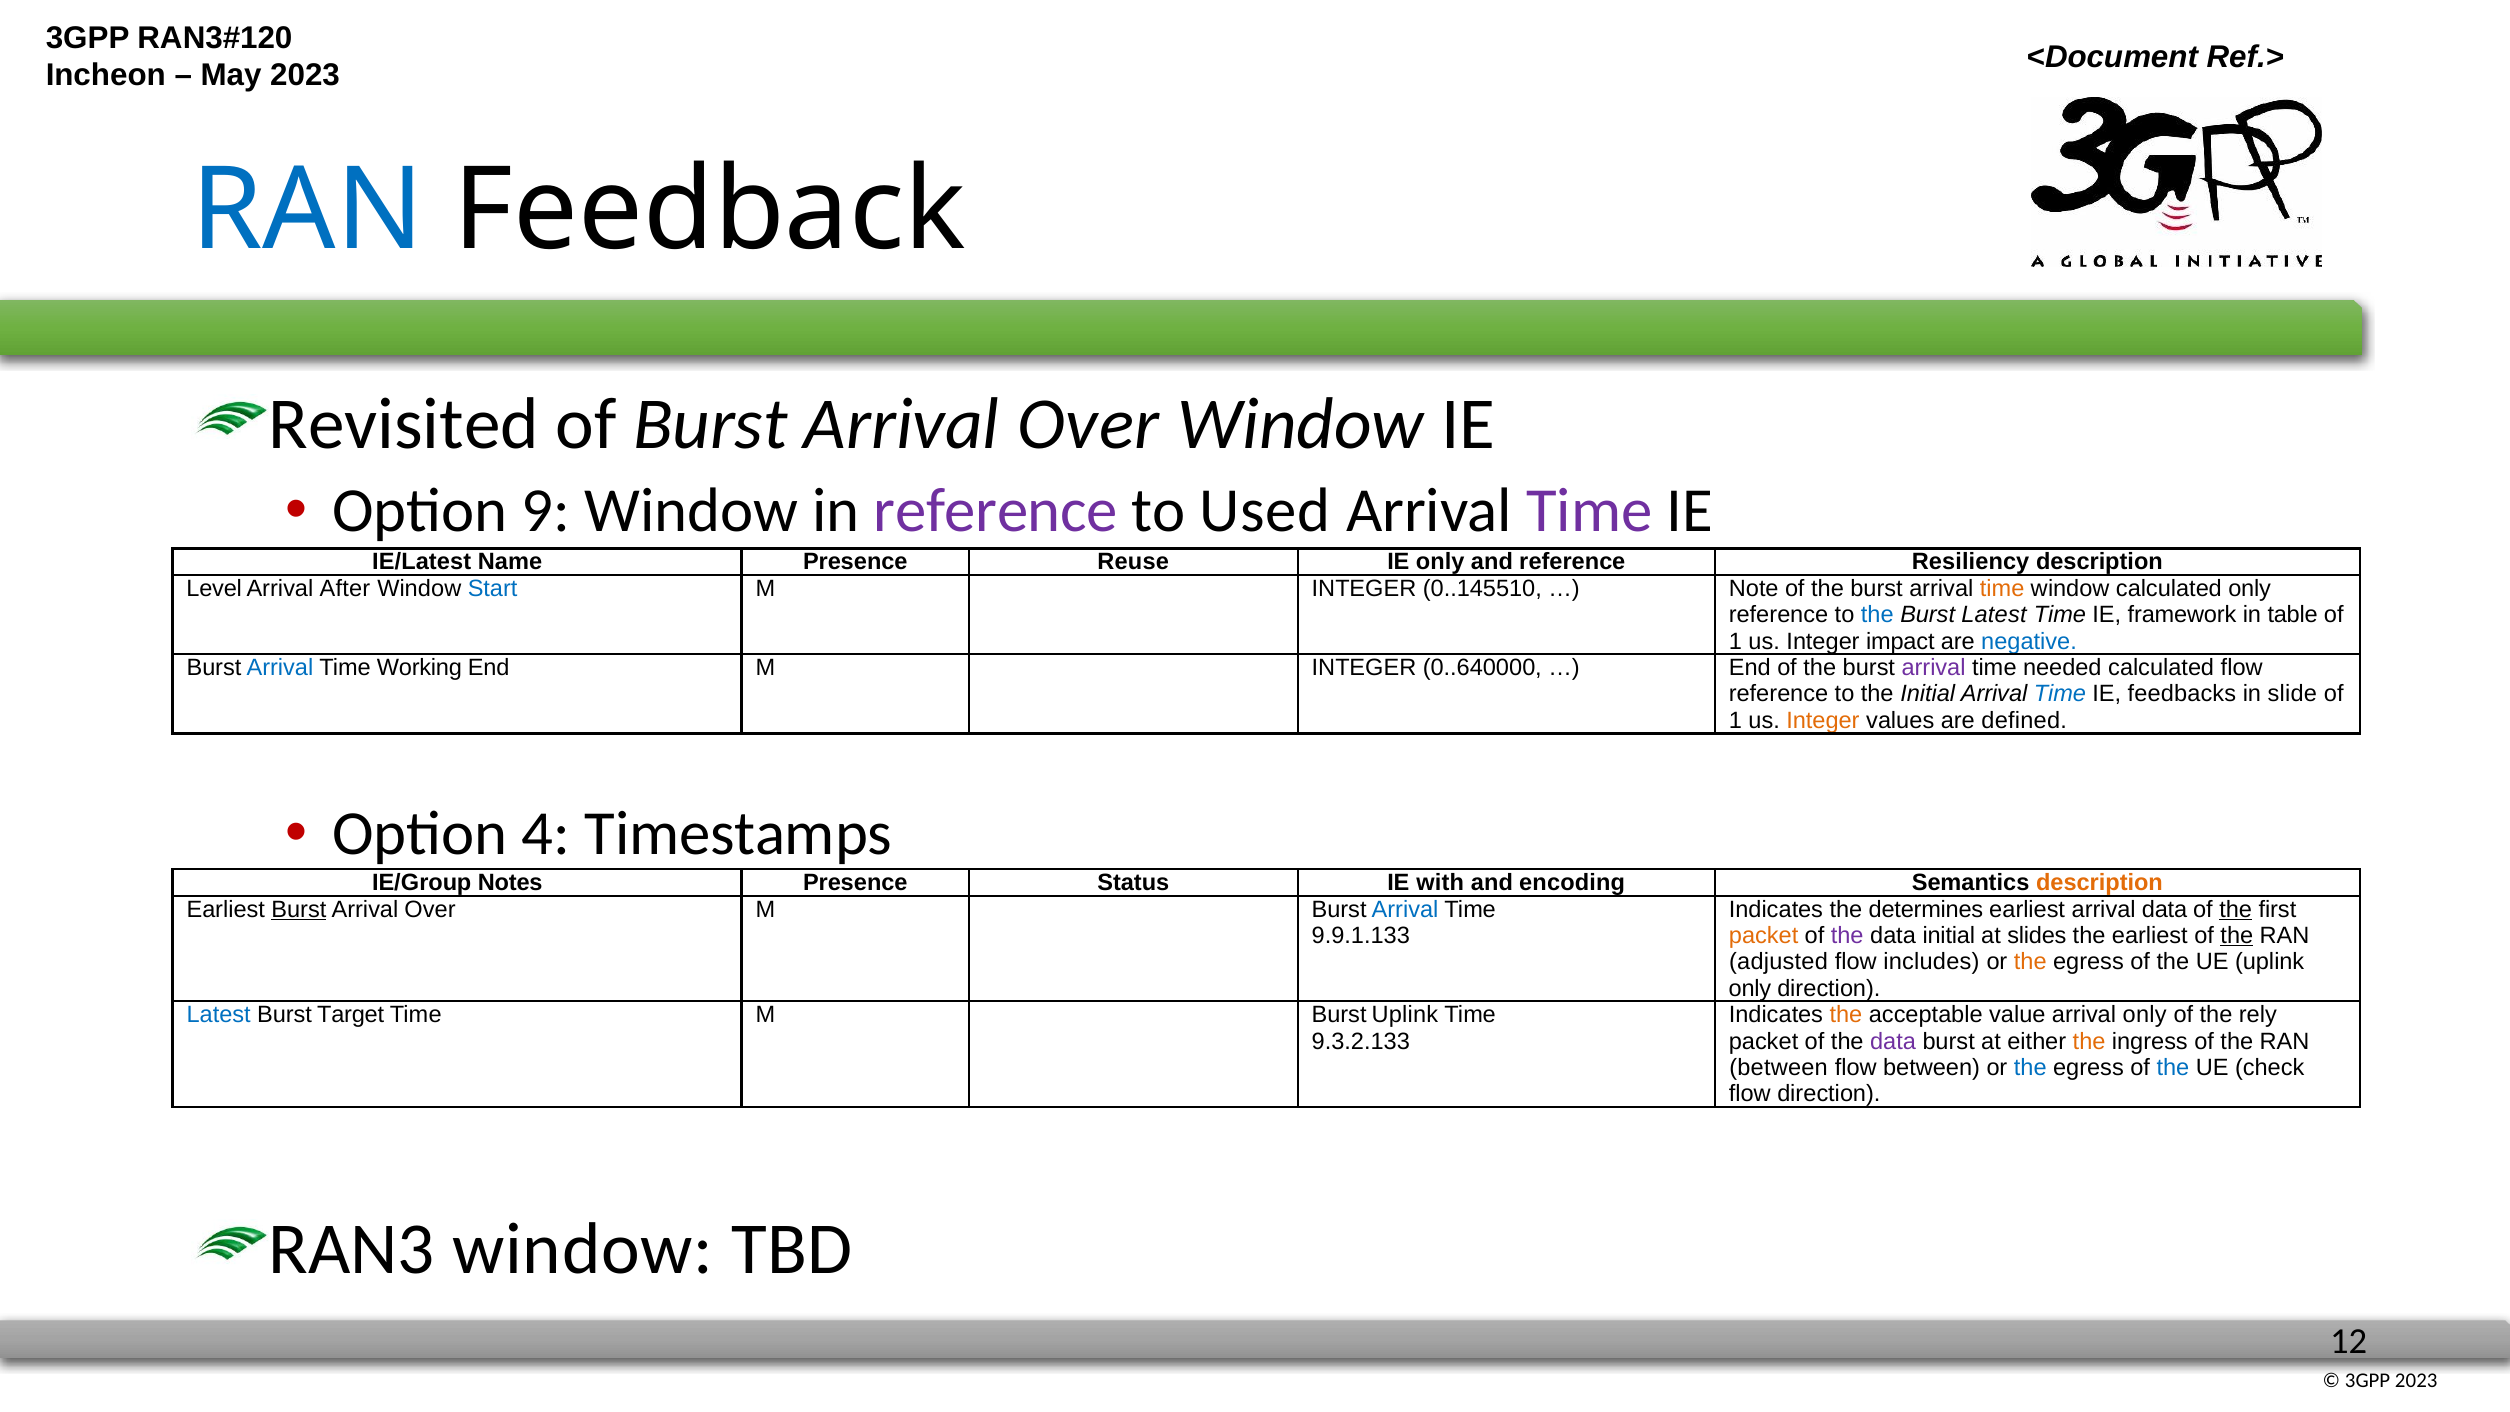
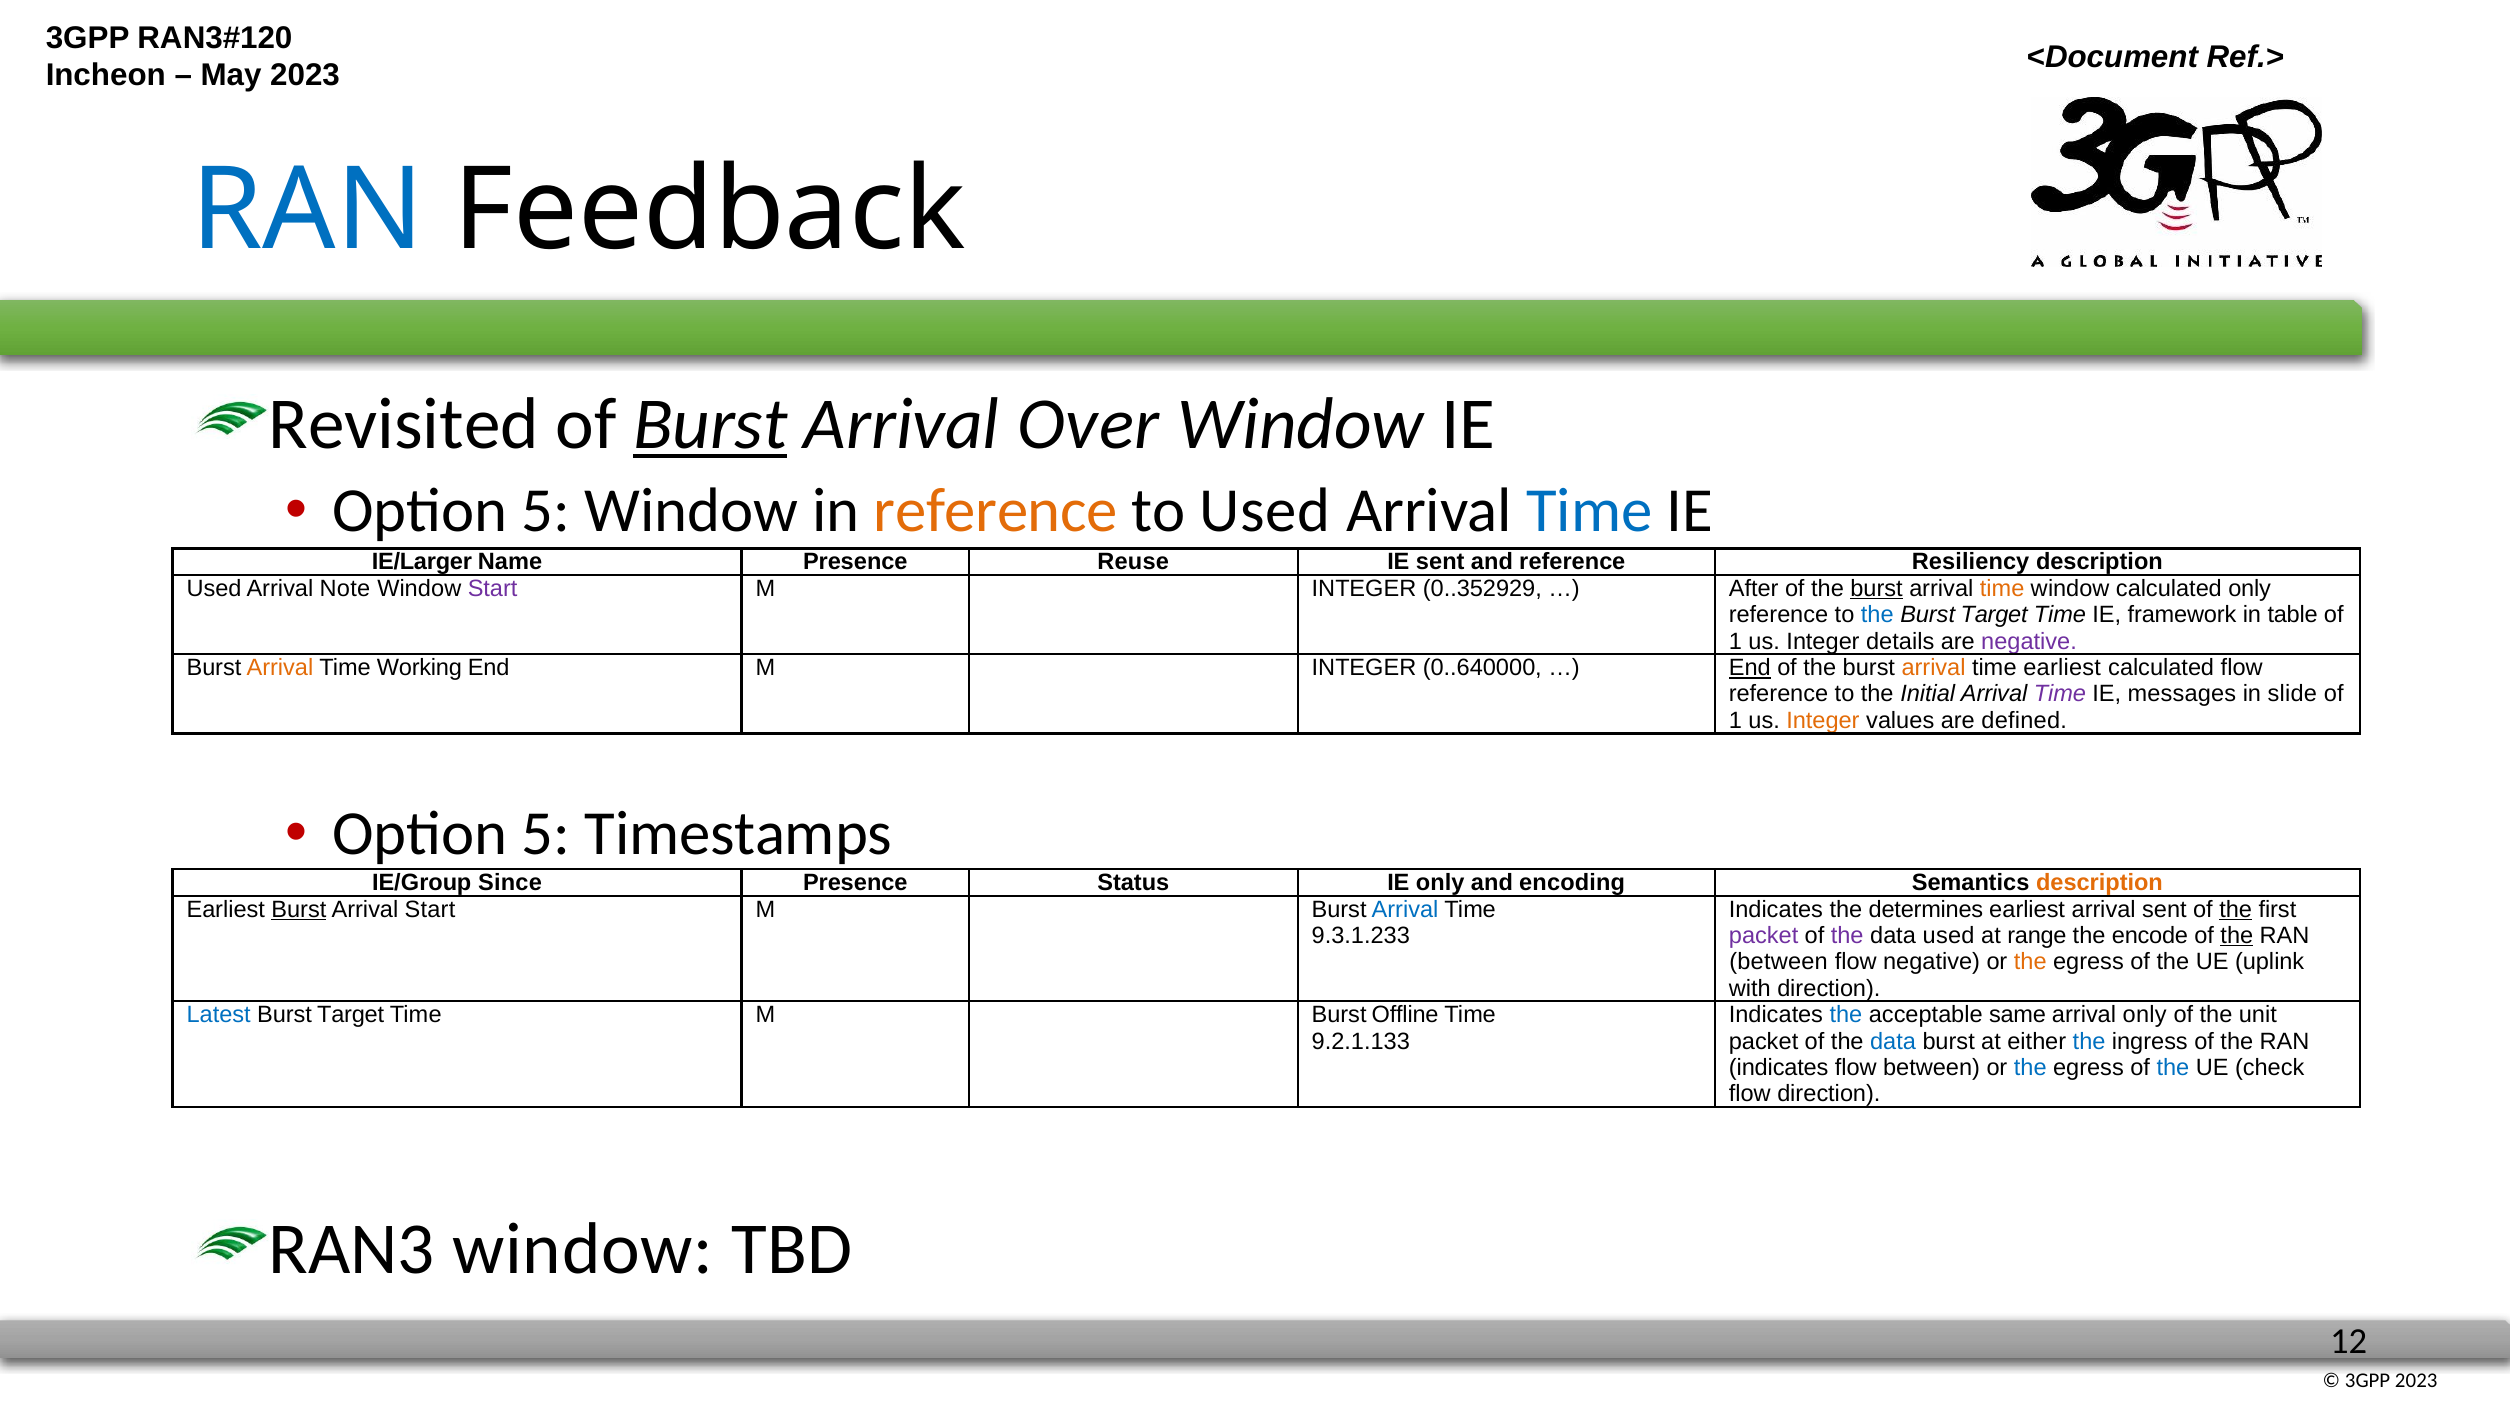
Burst at (710, 424) underline: none -> present
9 at (546, 511): 9 -> 5
reference at (996, 511) colour: purple -> orange
Time at (1589, 511) colour: purple -> blue
IE/Latest: IE/Latest -> IE/Larger
IE only: only -> sent
Level at (214, 589): Level -> Used
After: After -> Note
Start at (493, 589) colour: blue -> purple
0..145510: 0..145510 -> 0..352929
Note: Note -> After
burst at (1877, 589) underline: none -> present
Latest at (1994, 615): Latest -> Target
impact: impact -> details
negative at (2029, 641) colour: blue -> purple
Arrival at (280, 668) colour: blue -> orange
End at (1750, 668) underline: none -> present
arrival at (1934, 668) colour: purple -> orange
time needed: needed -> earliest
Time at (2060, 694) colour: blue -> purple
feedbacks: feedbacks -> messages
4 at (546, 834): 4 -> 5
Notes: Notes -> Since
IE with: with -> only
Over at (430, 909): Over -> Start
arrival data: data -> sent
9.9.1.133: 9.9.1.133 -> 9.3.1.233
packet at (1764, 936) colour: orange -> purple
data initial: initial -> used
slides: slides -> range
the earliest: earliest -> encode
adjusted at (1779, 962): adjusted -> between
flow includes: includes -> negative
only at (1750, 988): only -> with
Burst Uplink: Uplink -> Offline
the at (1846, 1015) colour: orange -> blue
value: value -> same
rely: rely -> unit
9.3.2.133: 9.3.2.133 -> 9.2.1.133
data at (1893, 1041) colour: purple -> blue
the at (2089, 1041) colour: orange -> blue
between at (1779, 1068): between -> indicates
